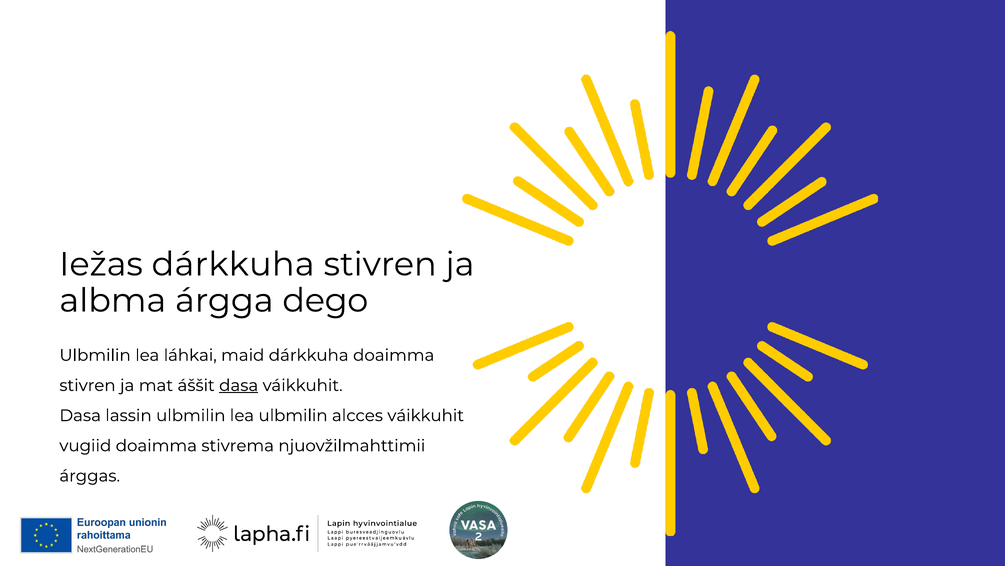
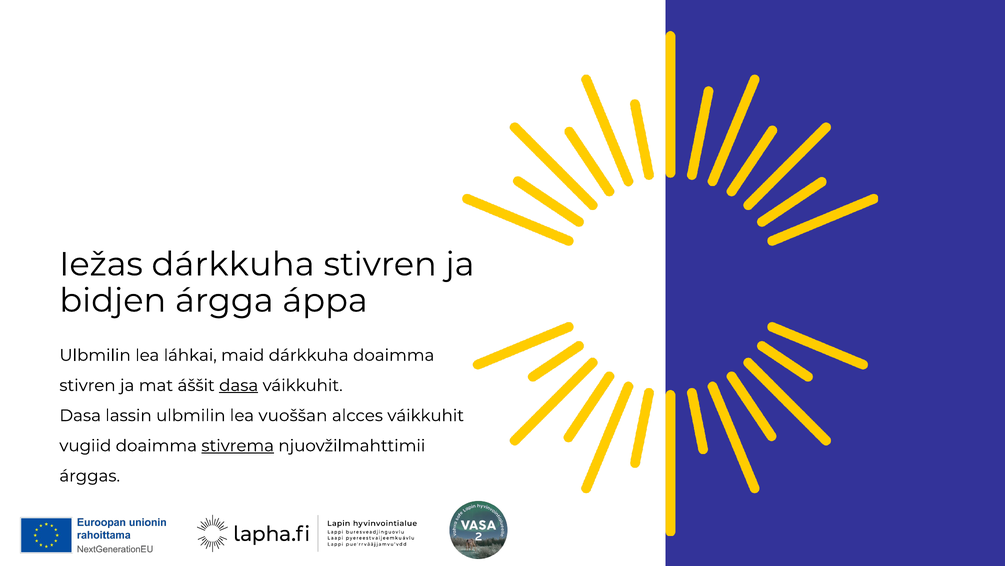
albma: albma -> bidjen
dego: dego -> áppa
lea ulbmilin: ulbmilin -> vuoššan
stivrema underline: none -> present
